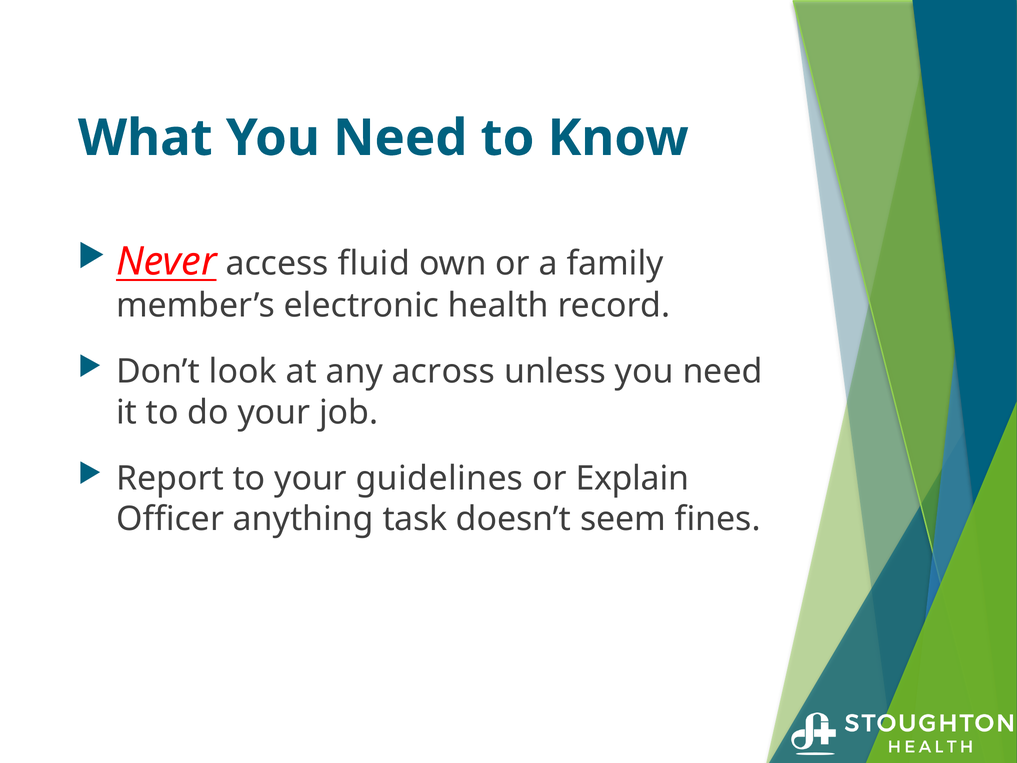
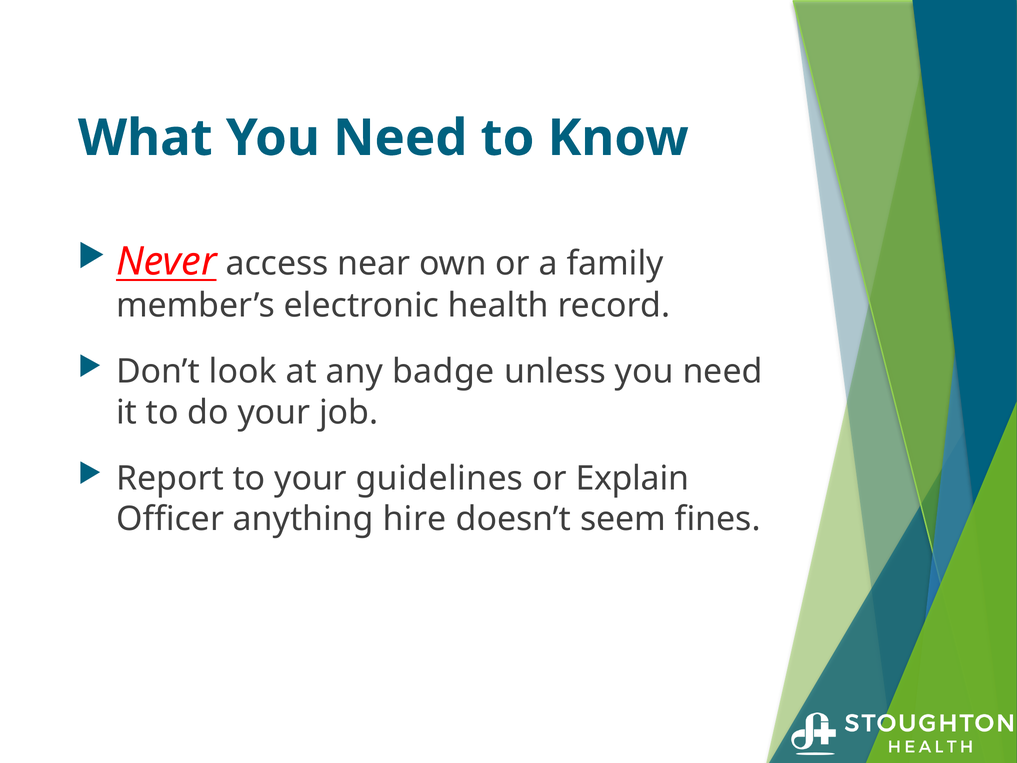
fluid: fluid -> near
across: across -> badge
task: task -> hire
